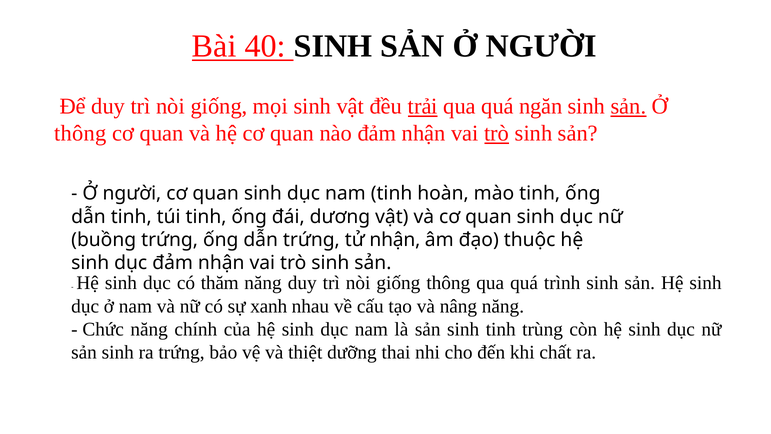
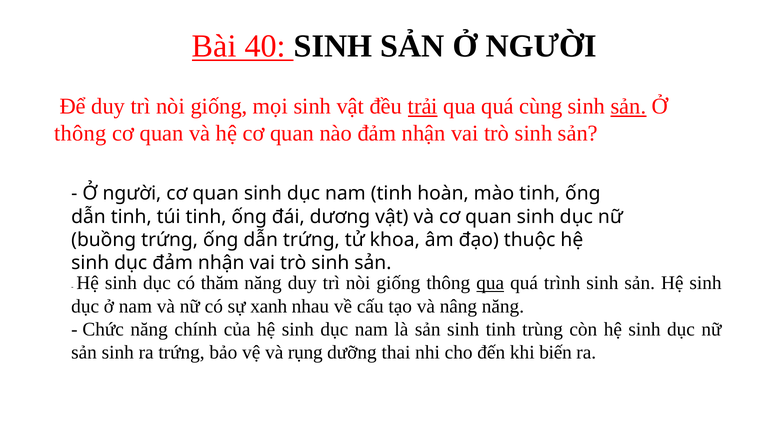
ngăn: ngăn -> cùng
trò at (497, 133) underline: present -> none
tử nhận: nhận -> khoa
qua at (490, 283) underline: none -> present
thiệt: thiệt -> rụng
chất: chất -> biến
